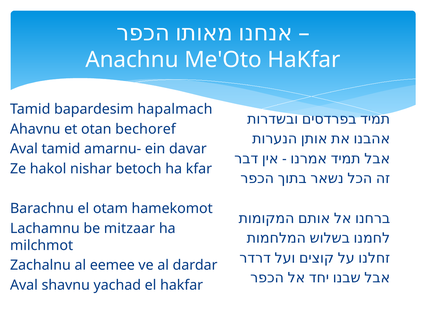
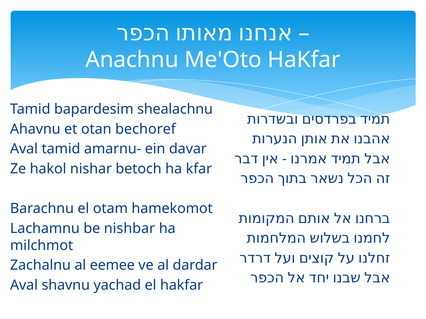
hapalmach: hapalmach -> shealachnu
mitzaar: mitzaar -> nishbar
